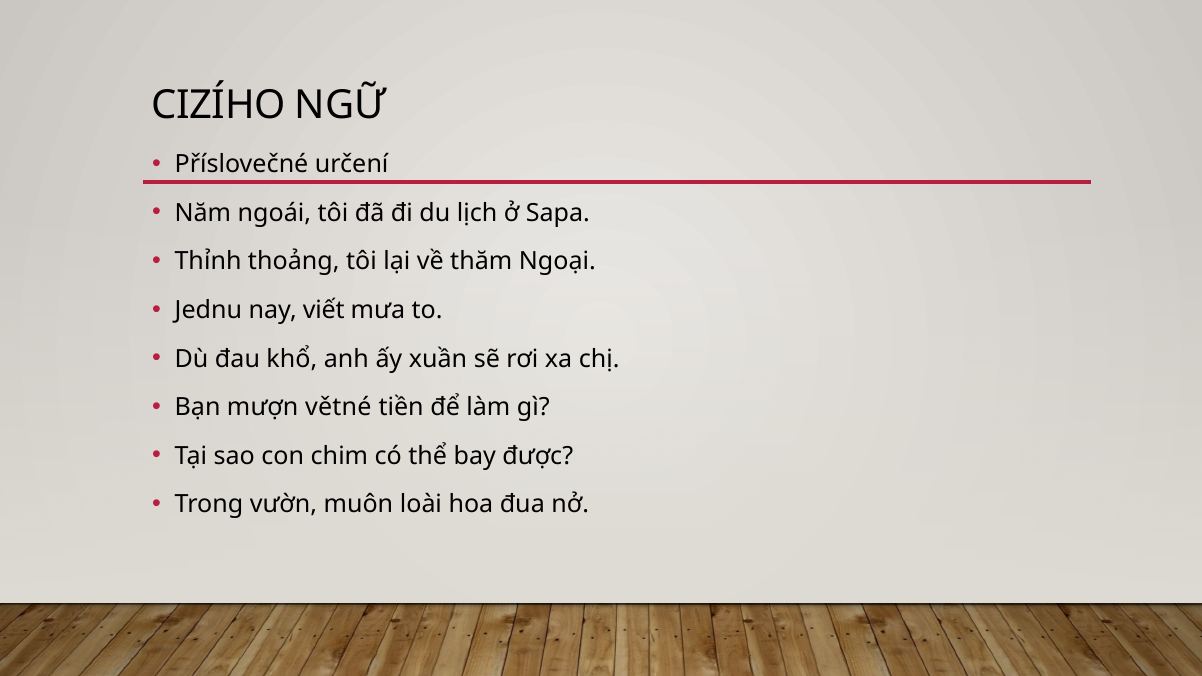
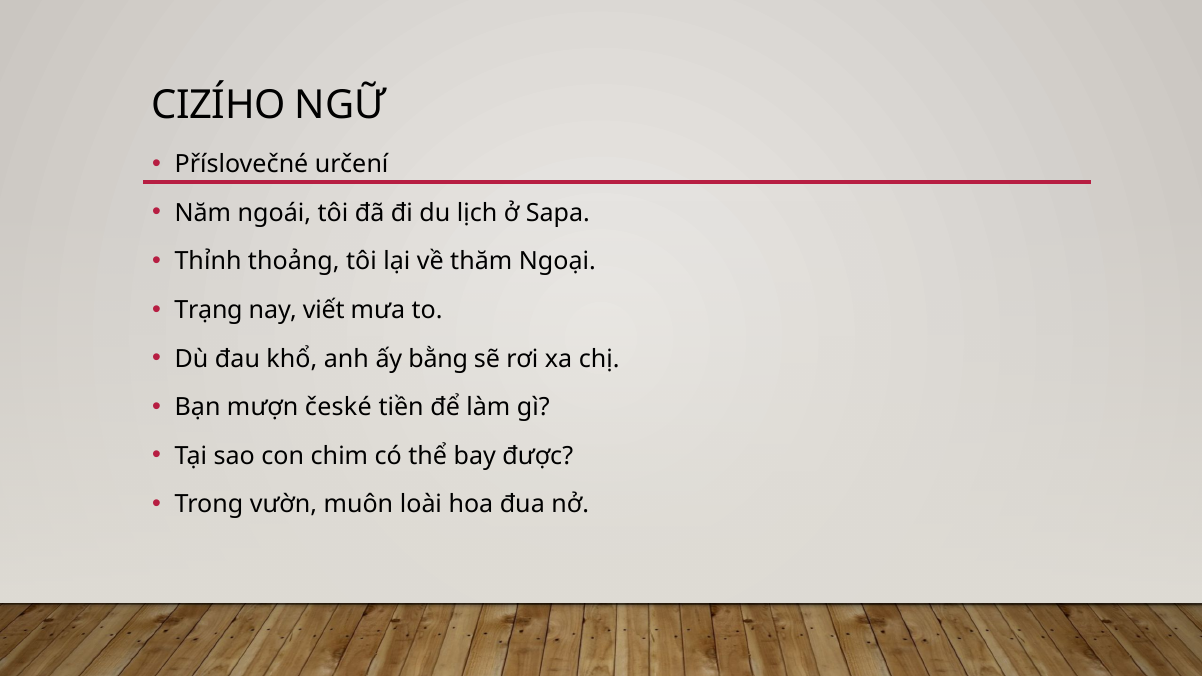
Jednu: Jednu -> Trạng
xuần: xuần -> bằng
větné: větné -> české
